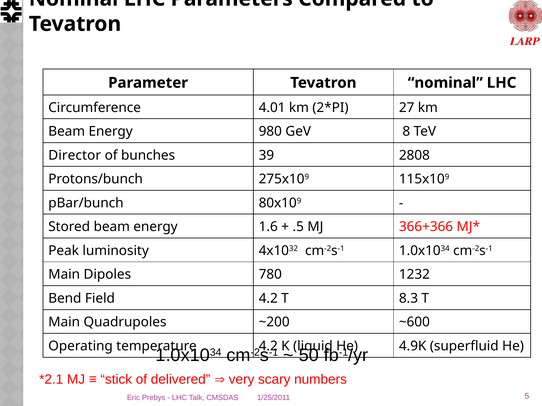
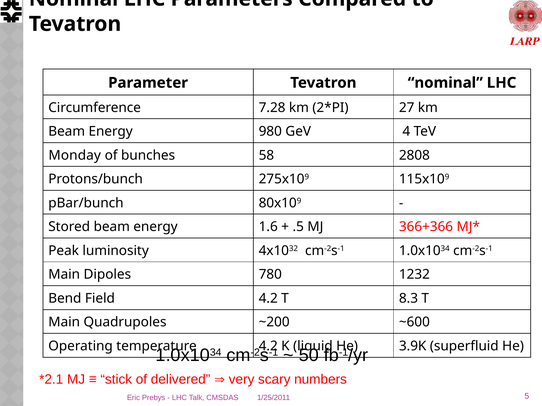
4.01: 4.01 -> 7.28
8: 8 -> 4
Director: Director -> Monday
39: 39 -> 58
4.9K: 4.9K -> 3.9K
